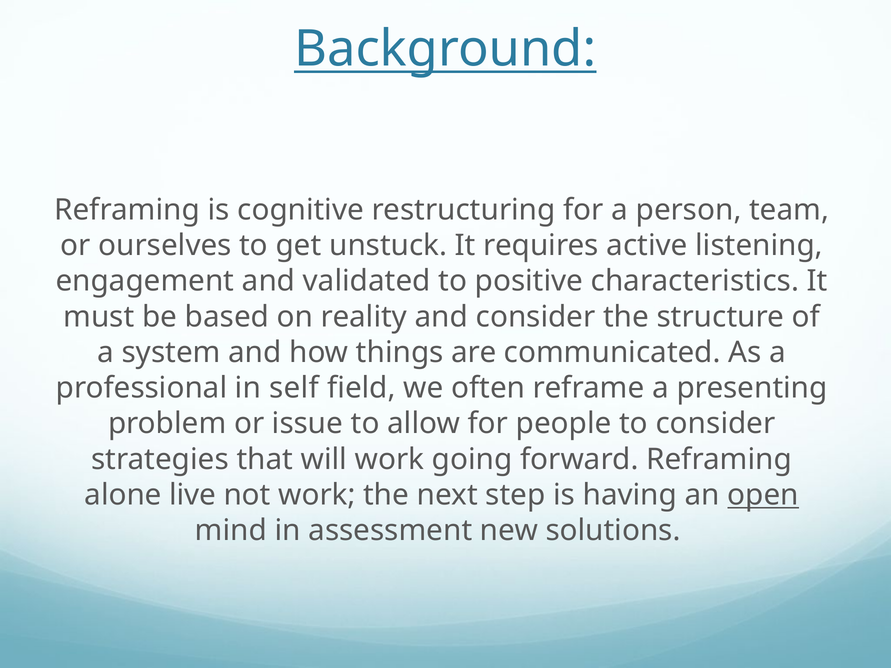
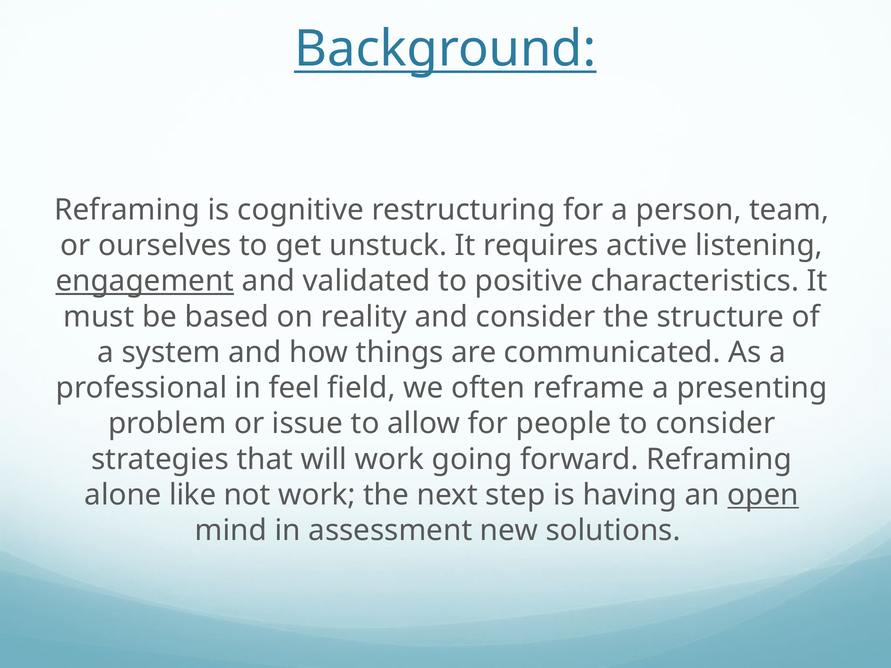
engagement underline: none -> present
self: self -> feel
live: live -> like
